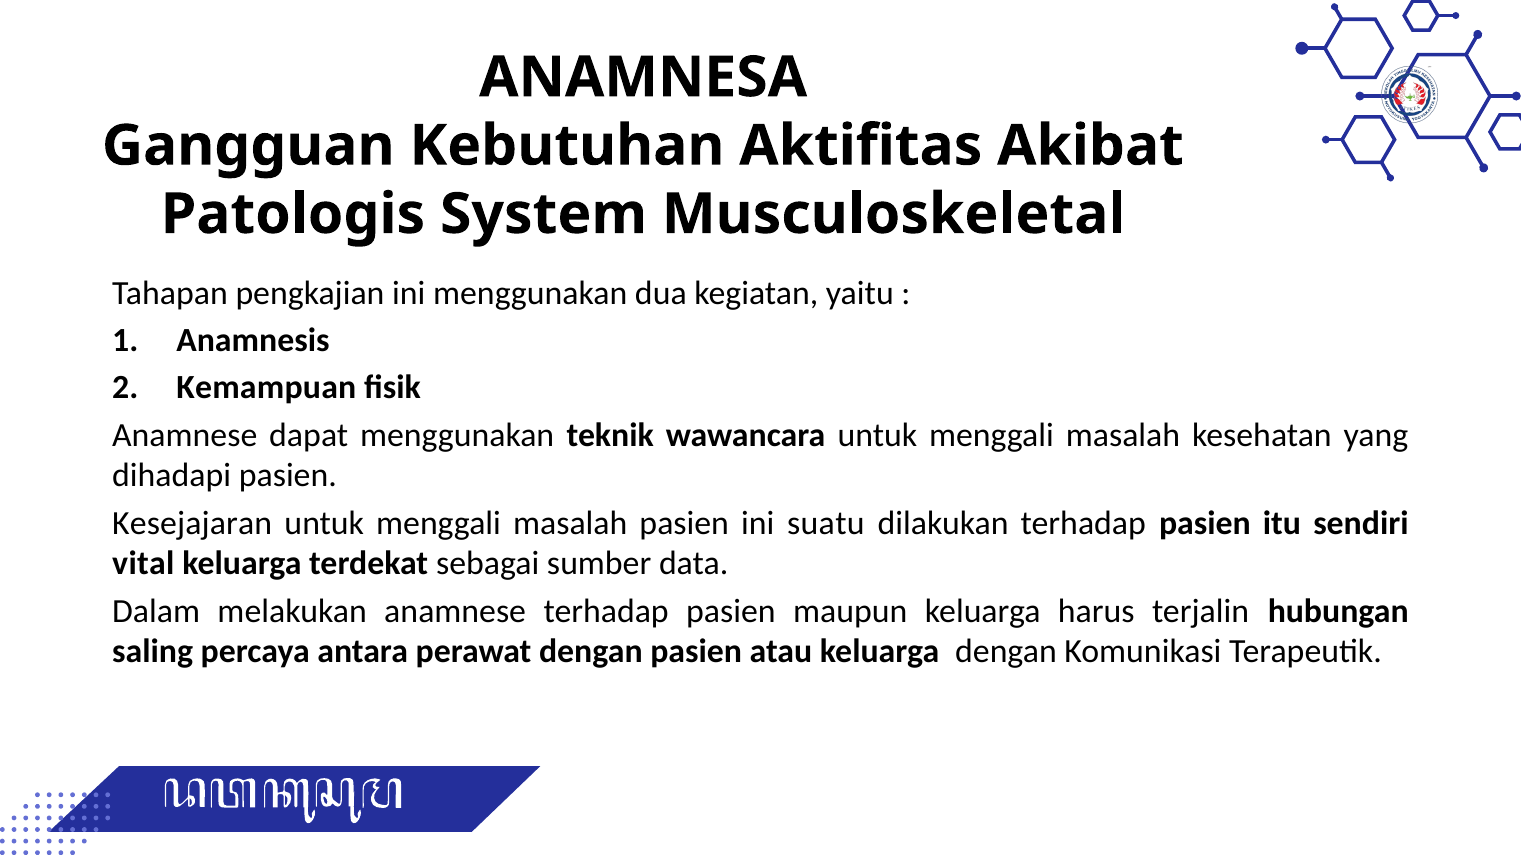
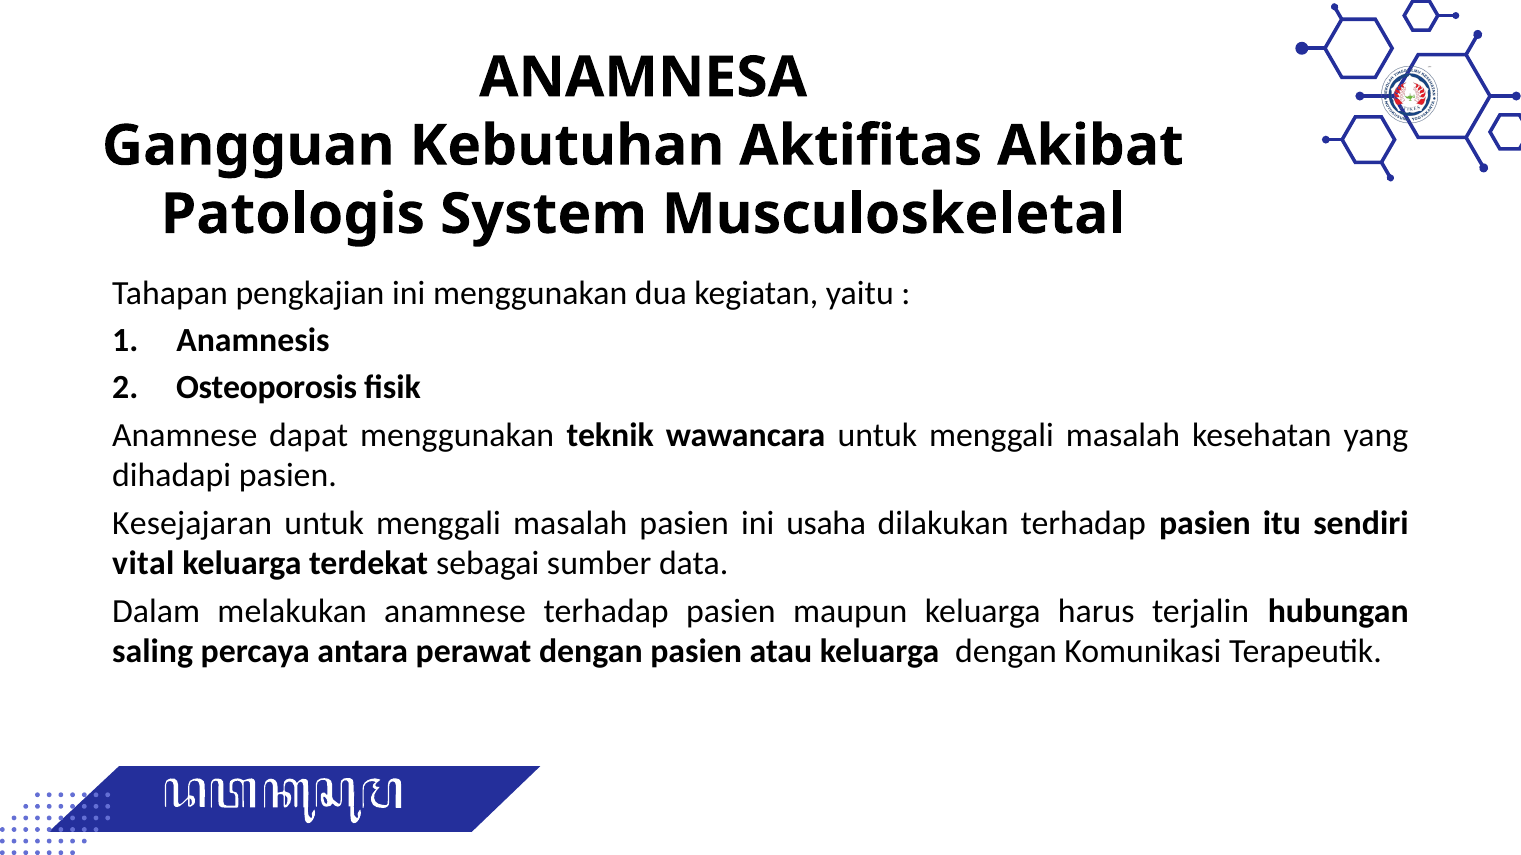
Kemampuan: Kemampuan -> Osteoporosis
suatu: suatu -> usaha
